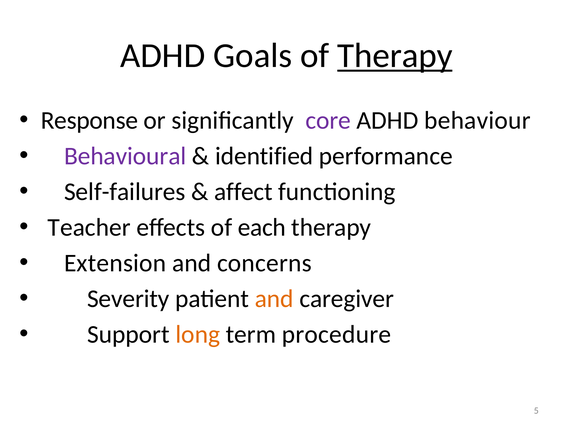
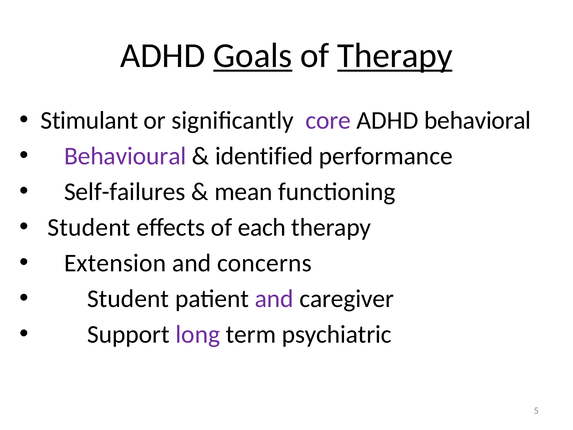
Goals underline: none -> present
Response: Response -> Stimulant
behaviour: behaviour -> behavioral
affect: affect -> mean
Teacher at (89, 227): Teacher -> Student
Severity at (128, 299): Severity -> Student
and at (274, 299) colour: orange -> purple
long colour: orange -> purple
procedure: procedure -> psychiatric
